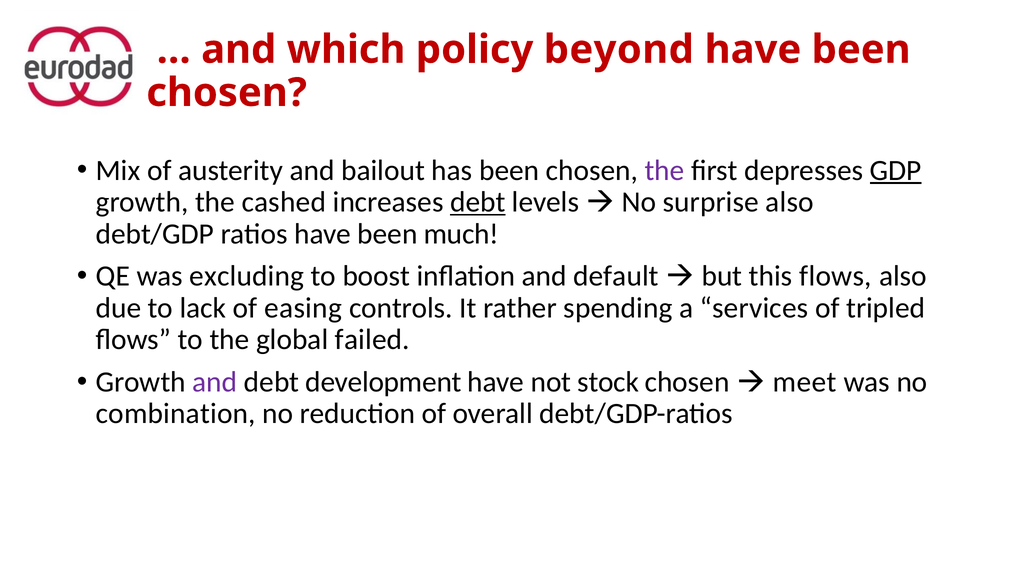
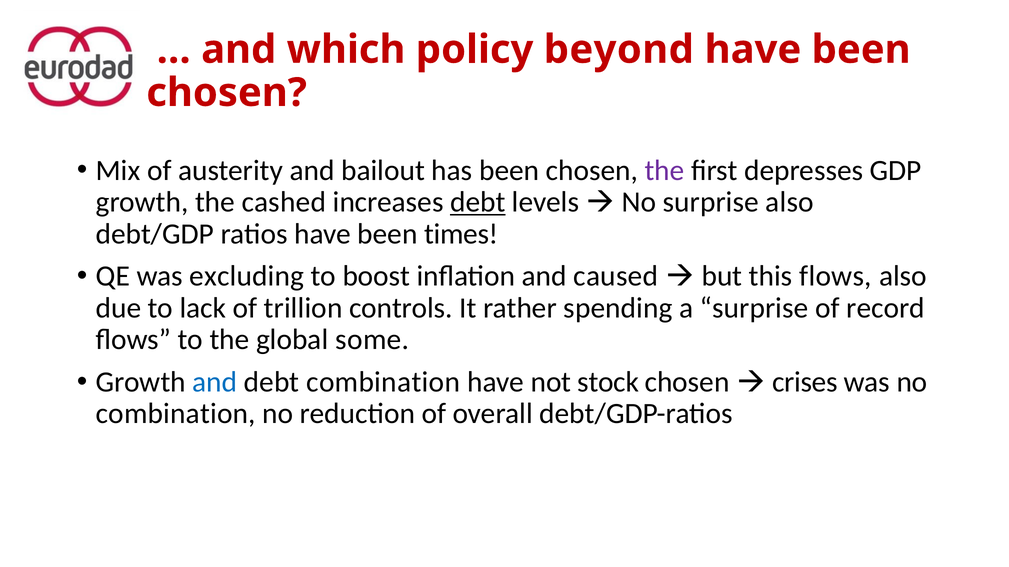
GDP underline: present -> none
much: much -> times
default: default -> caused
easing: easing -> trillion
a services: services -> surprise
tripled: tripled -> record
failed: failed -> some
and at (215, 382) colour: purple -> blue
debt development: development -> combination
meet: meet -> crises
